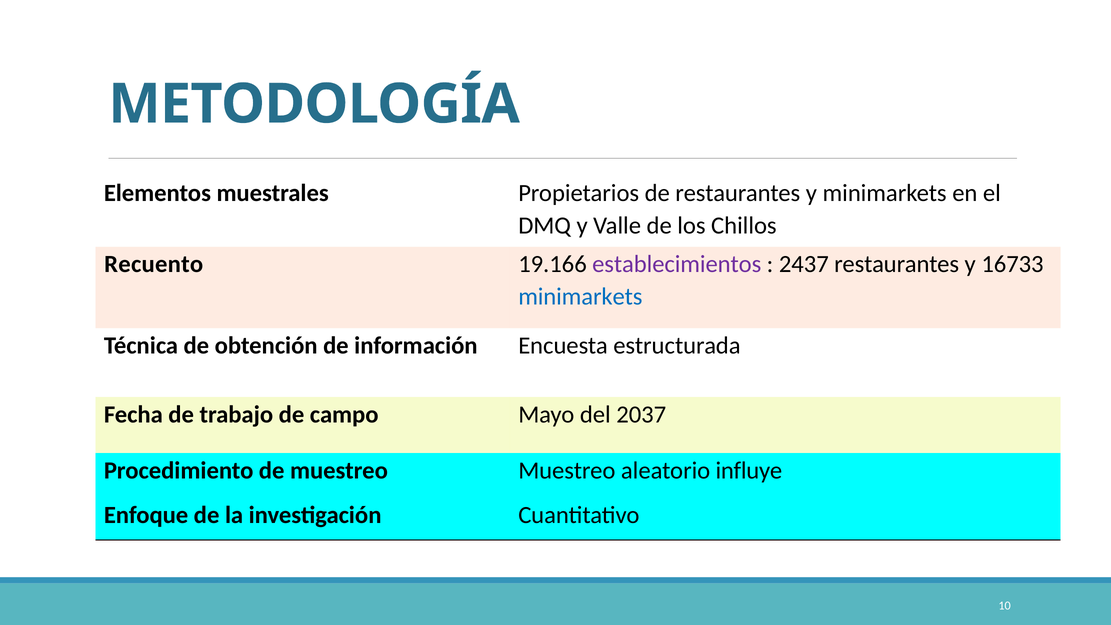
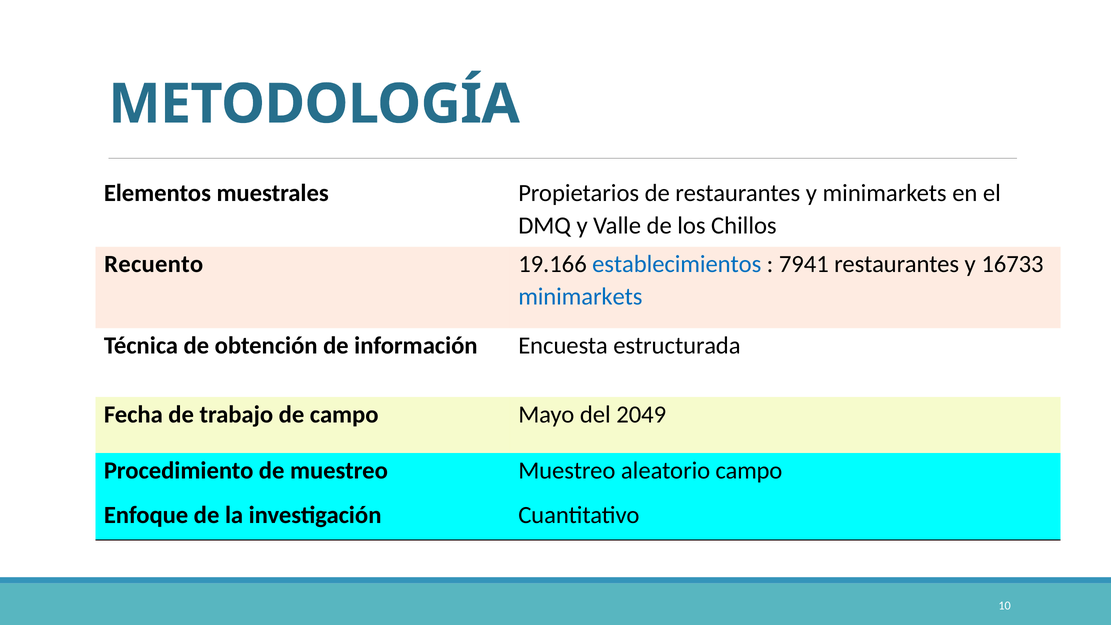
establecimientos colour: purple -> blue
2437: 2437 -> 7941
2037: 2037 -> 2049
aleatorio influye: influye -> campo
